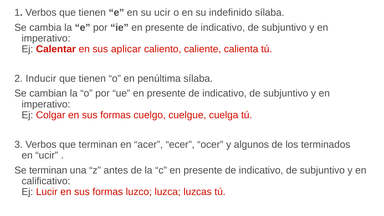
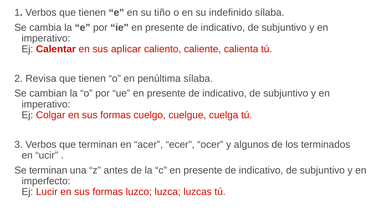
su ucir: ucir -> tiño
Inducir: Inducir -> Revisa
calificativo: calificativo -> imperfecto
